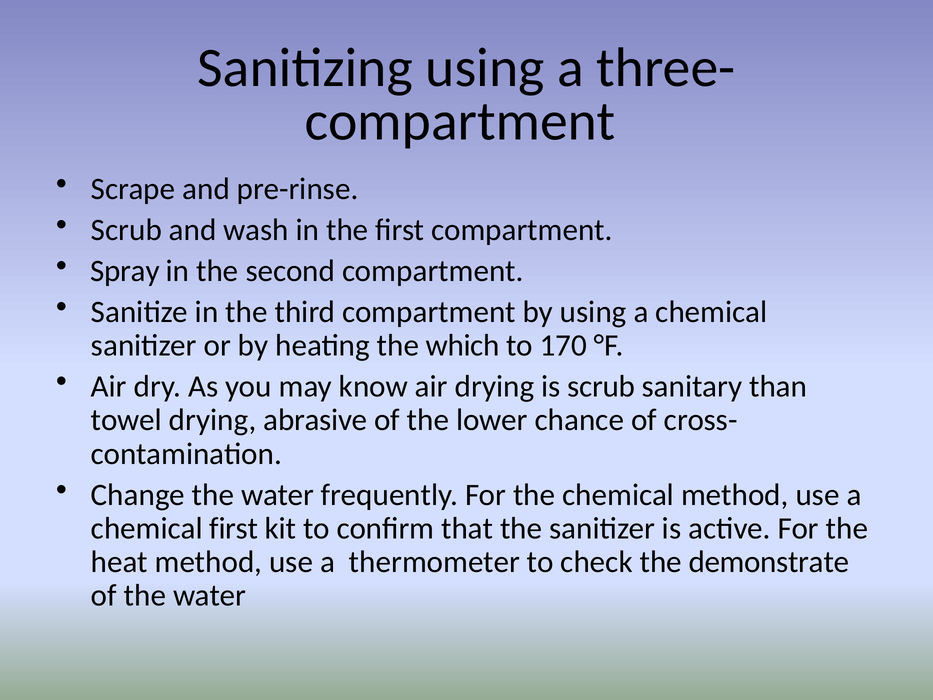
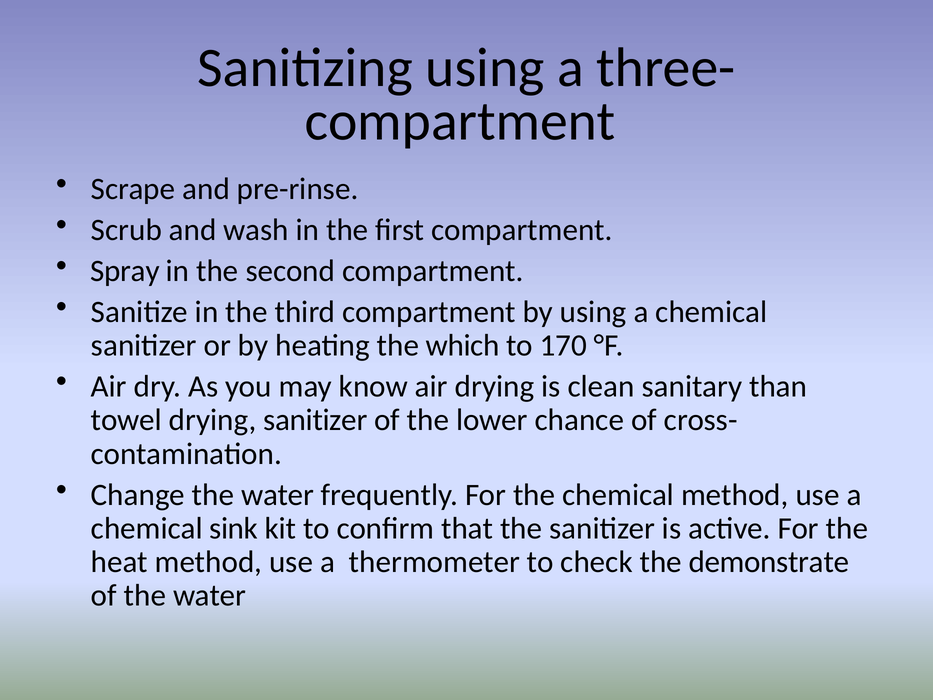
is scrub: scrub -> clean
drying abrasive: abrasive -> sanitizer
chemical first: first -> sink
